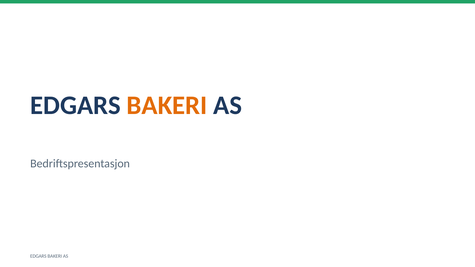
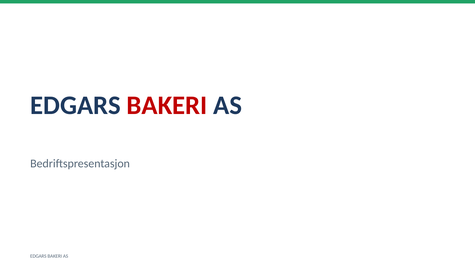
BAKERI at (167, 105) colour: orange -> red
